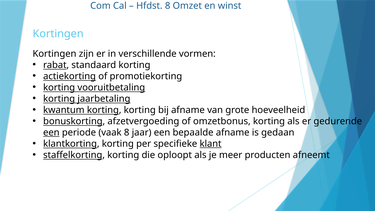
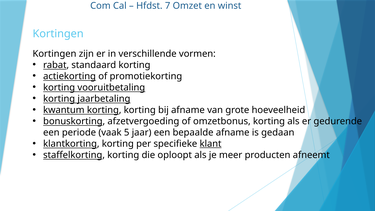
Hfdst 8: 8 -> 7
een at (51, 132) underline: present -> none
vaak 8: 8 -> 5
